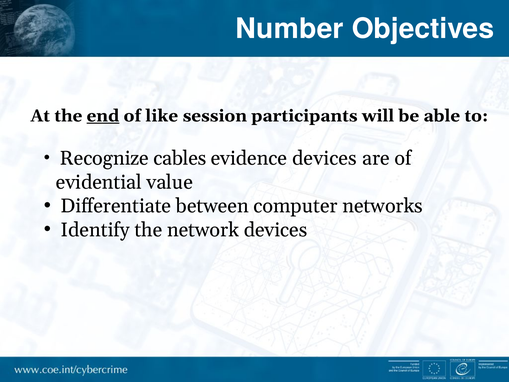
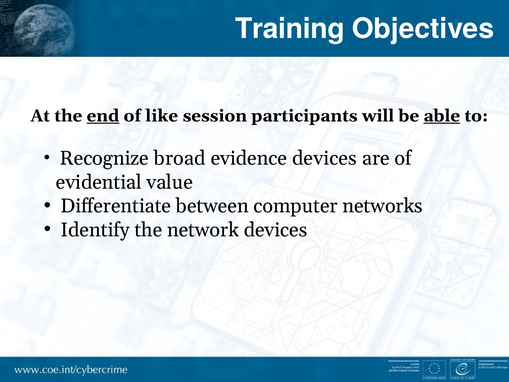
Number: Number -> Training
able underline: none -> present
cables: cables -> broad
